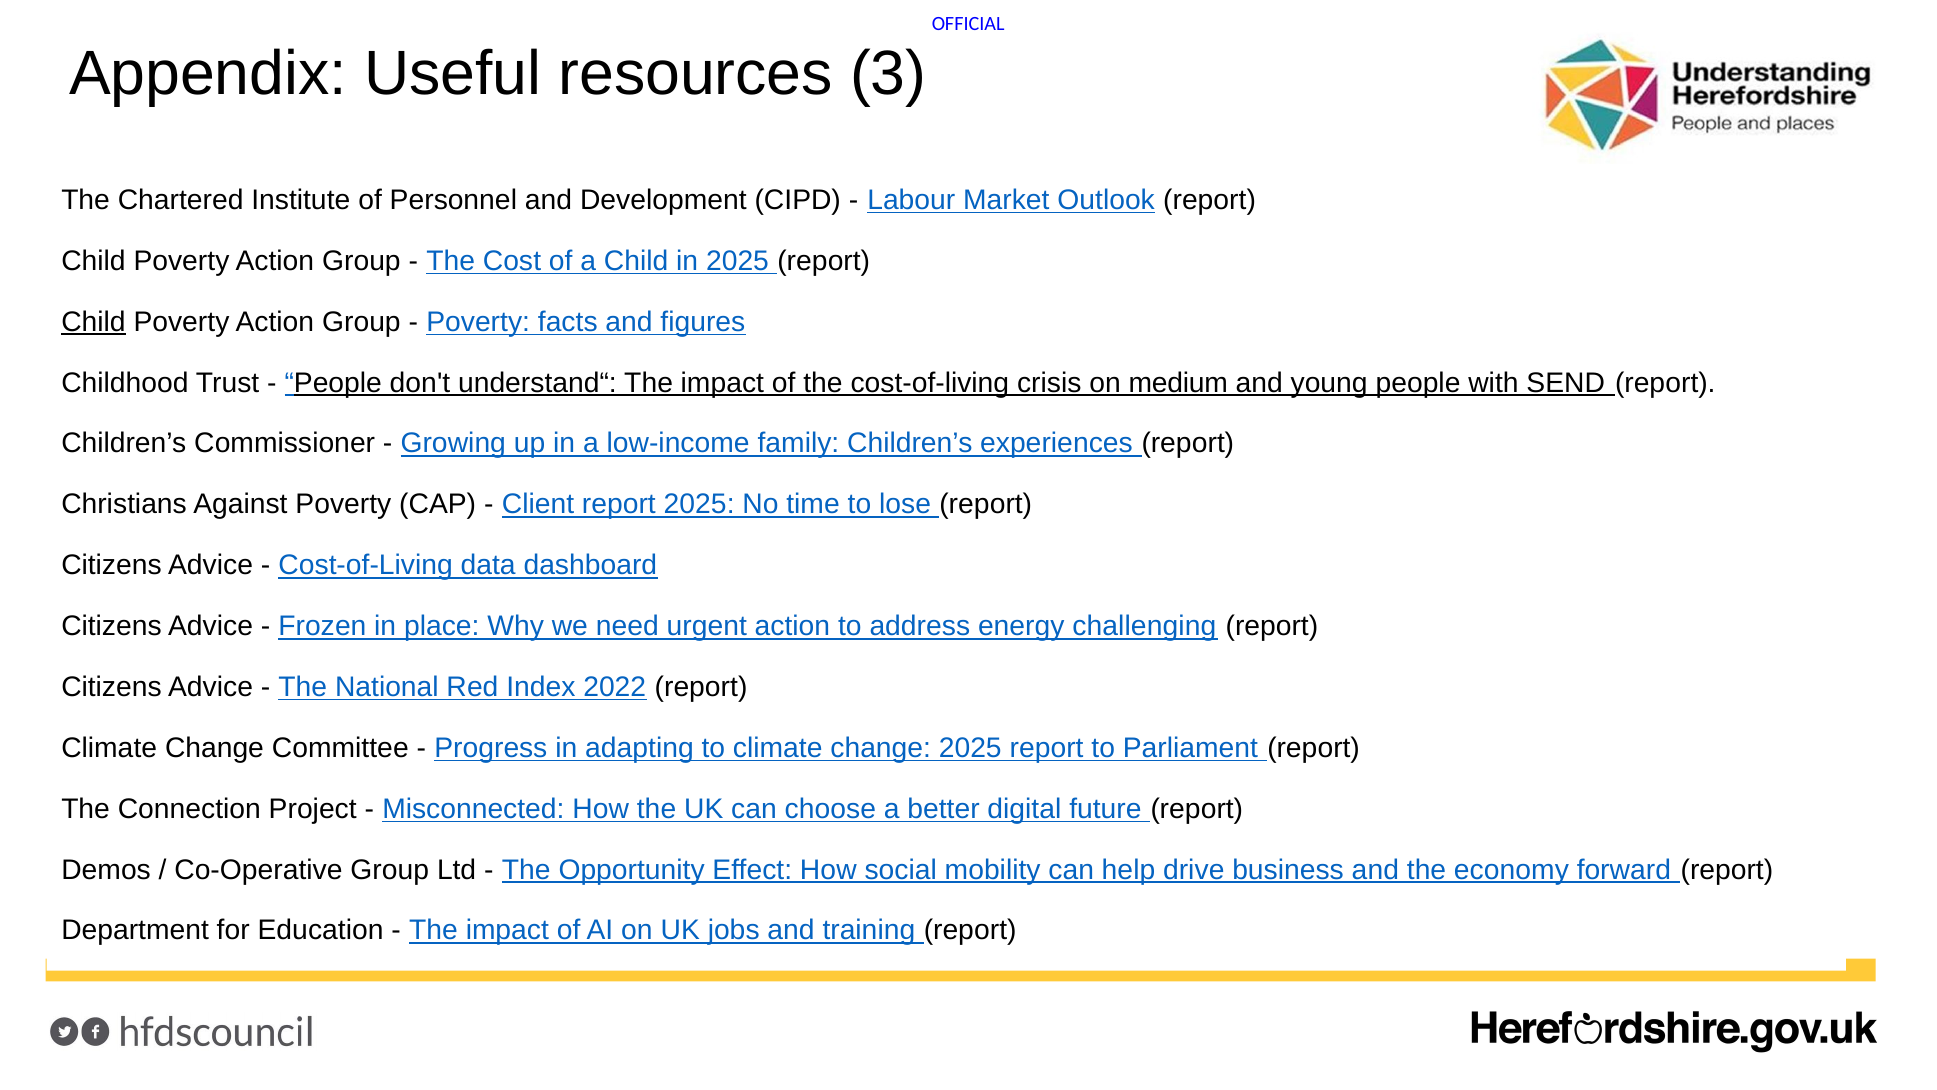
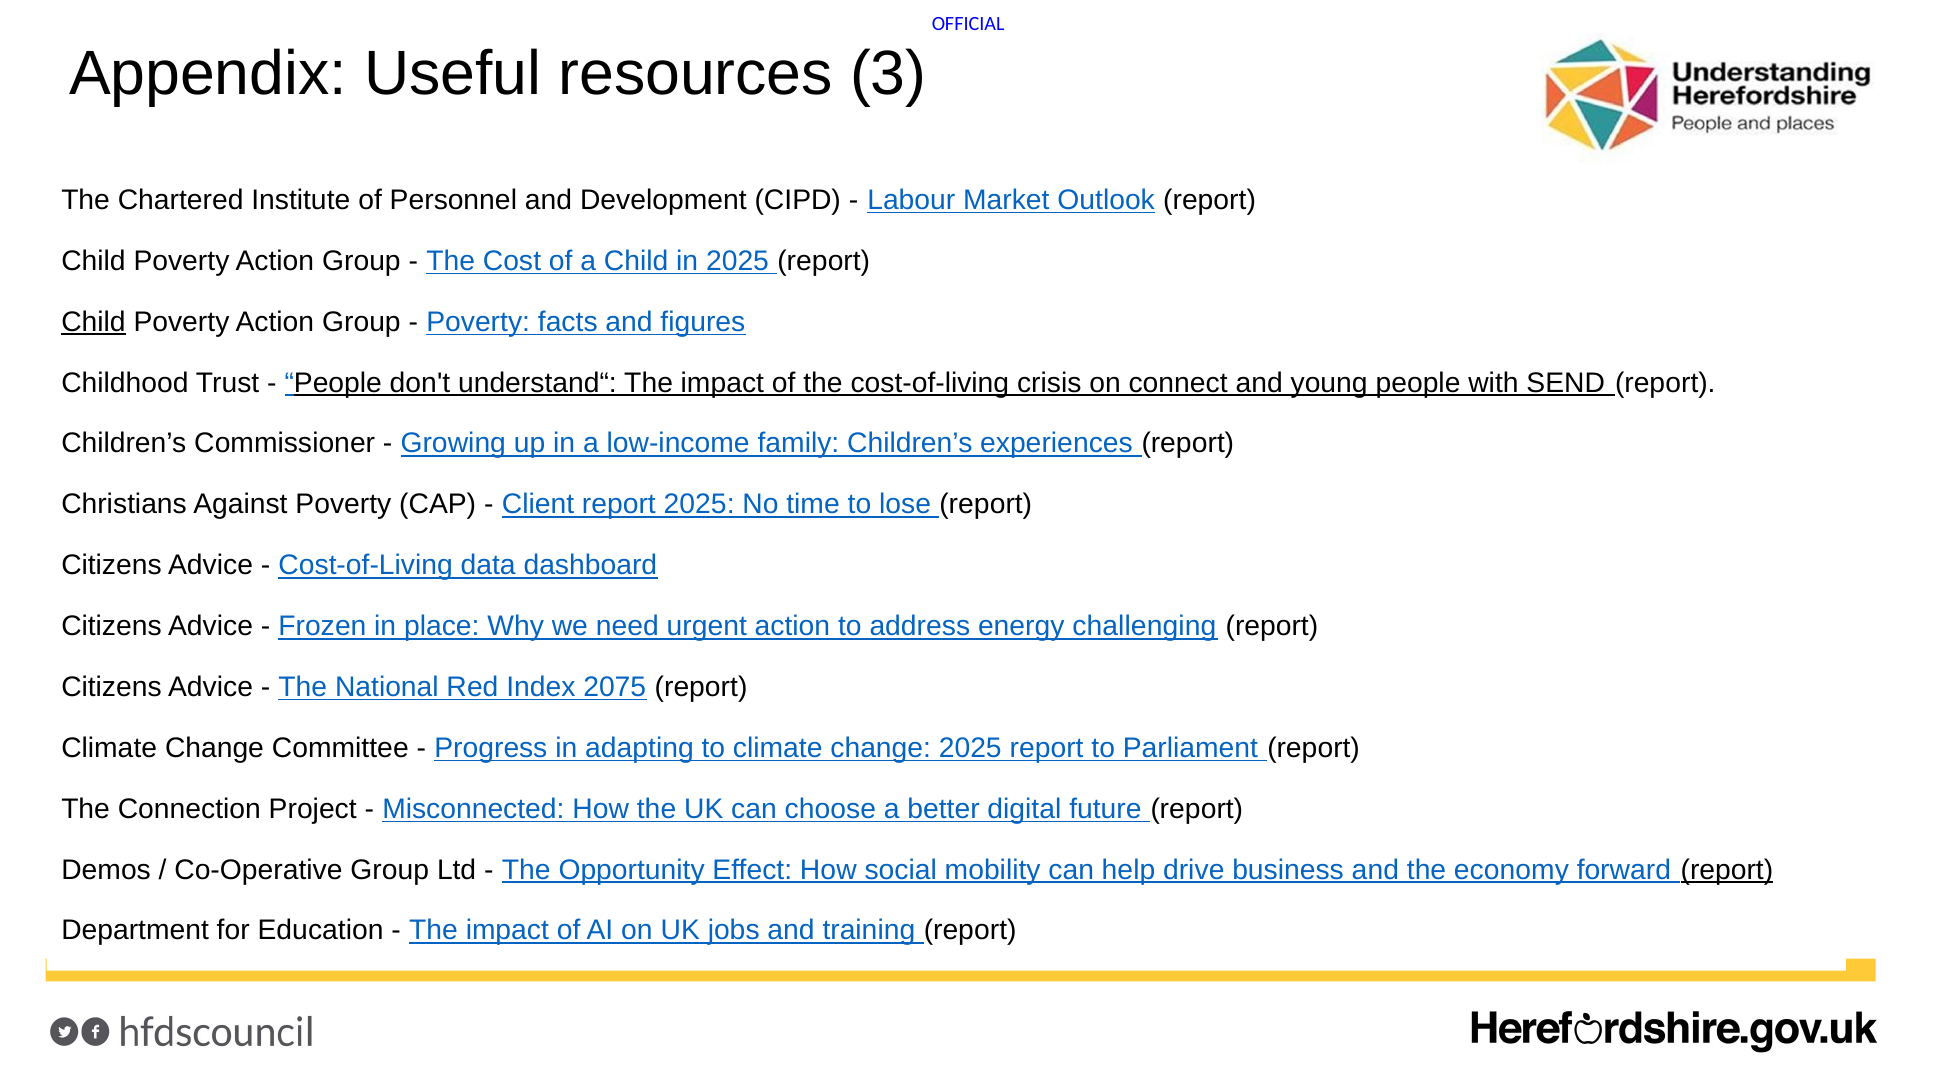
medium: medium -> connect
2022: 2022 -> 2075
report at (1727, 869) underline: none -> present
